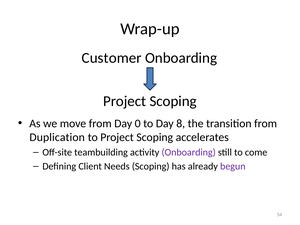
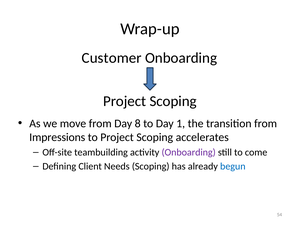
0: 0 -> 8
8: 8 -> 1
Duplication: Duplication -> Impressions
begun colour: purple -> blue
